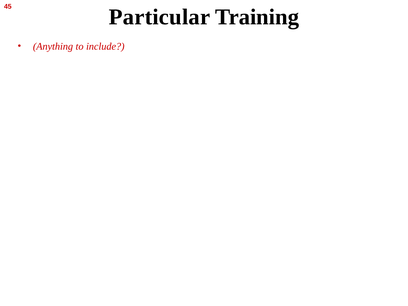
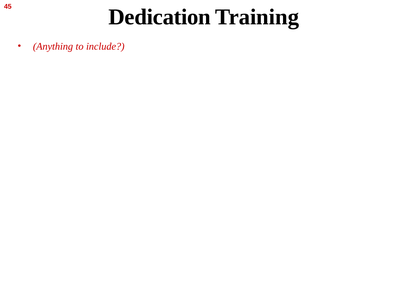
Particular: Particular -> Dedication
